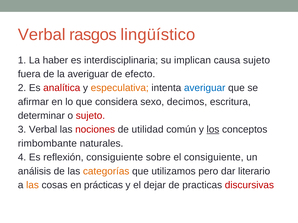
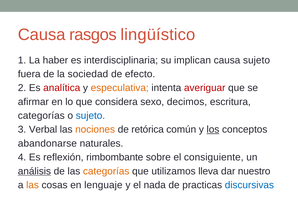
Verbal at (42, 35): Verbal -> Causa
la averiguar: averiguar -> sociedad
averiguar at (205, 88) colour: blue -> red
determinar at (41, 116): determinar -> categorías
sujeto at (90, 116) colour: red -> blue
nociones colour: red -> orange
utilidad: utilidad -> retórica
rimbombante: rimbombante -> abandonarse
reflexión consiguiente: consiguiente -> rimbombante
análisis underline: none -> present
pero: pero -> lleva
literario: literario -> nuestro
prácticas: prácticas -> lenguaje
dejar: dejar -> nada
discursivas colour: red -> blue
